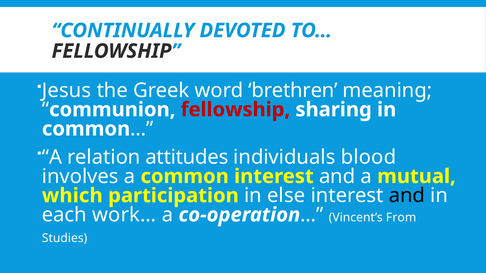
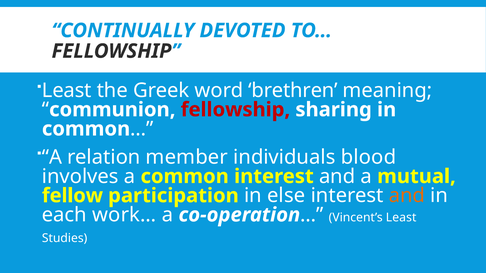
Jesus at (67, 91): Jesus -> Least
attitudes: attitudes -> member
which: which -> fellow
and at (407, 196) colour: black -> orange
Vincent’s From: From -> Least
